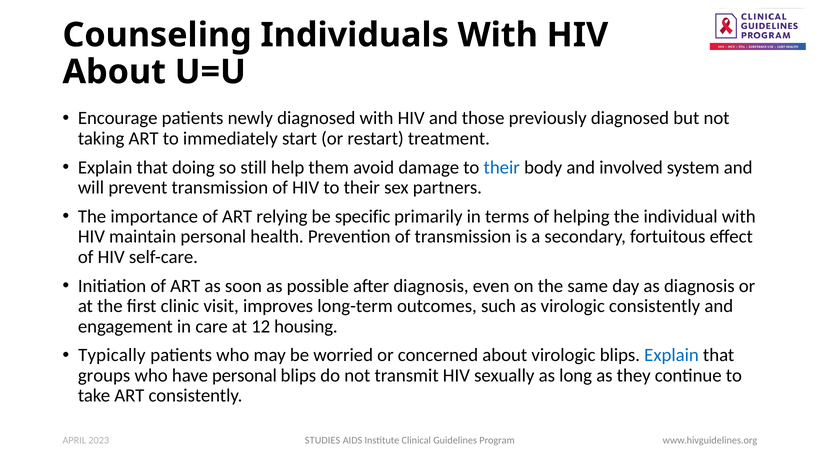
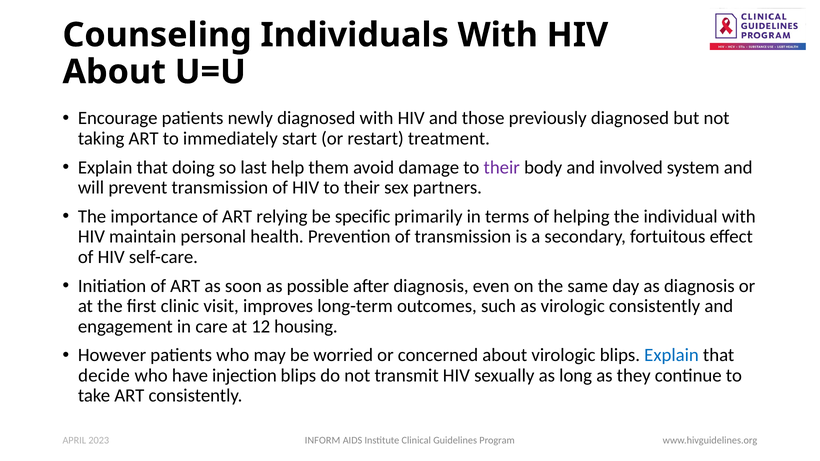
still: still -> last
their at (502, 167) colour: blue -> purple
Typically: Typically -> However
groups: groups -> decide
have personal: personal -> injection
STUDIES: STUDIES -> INFORM
